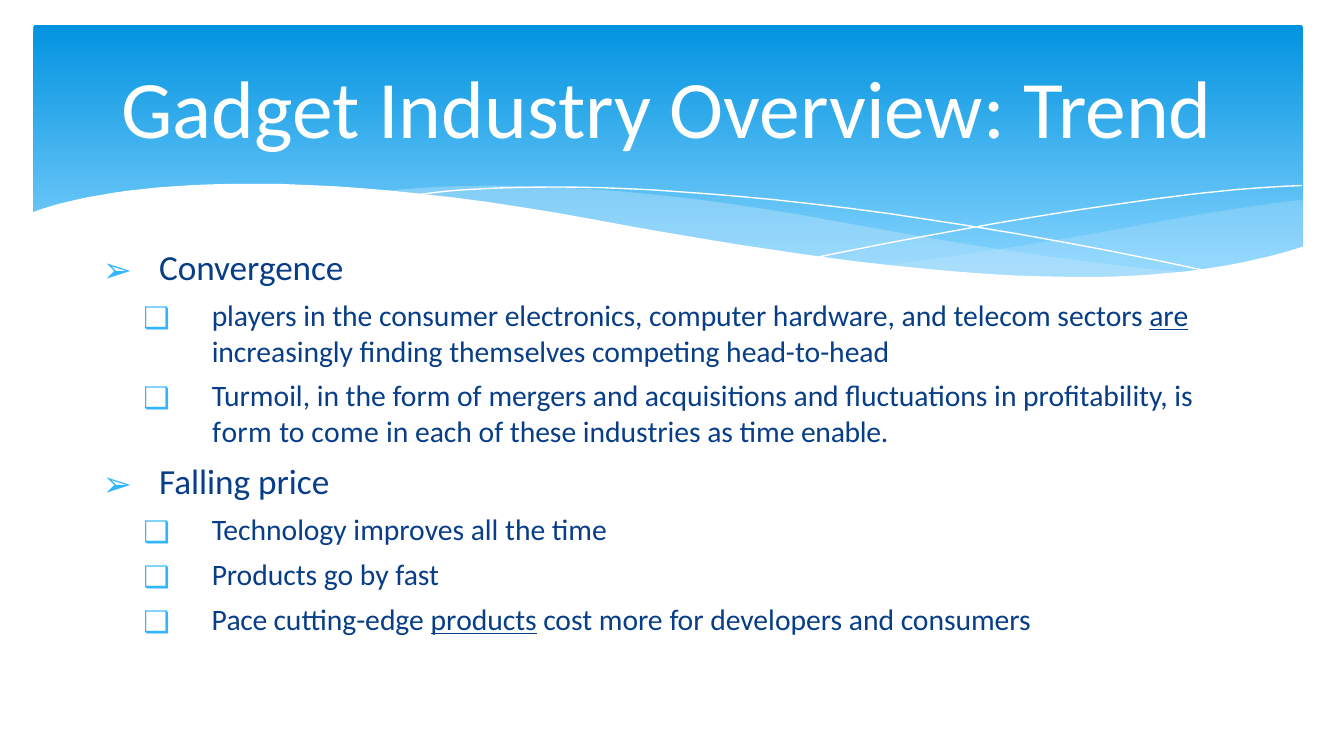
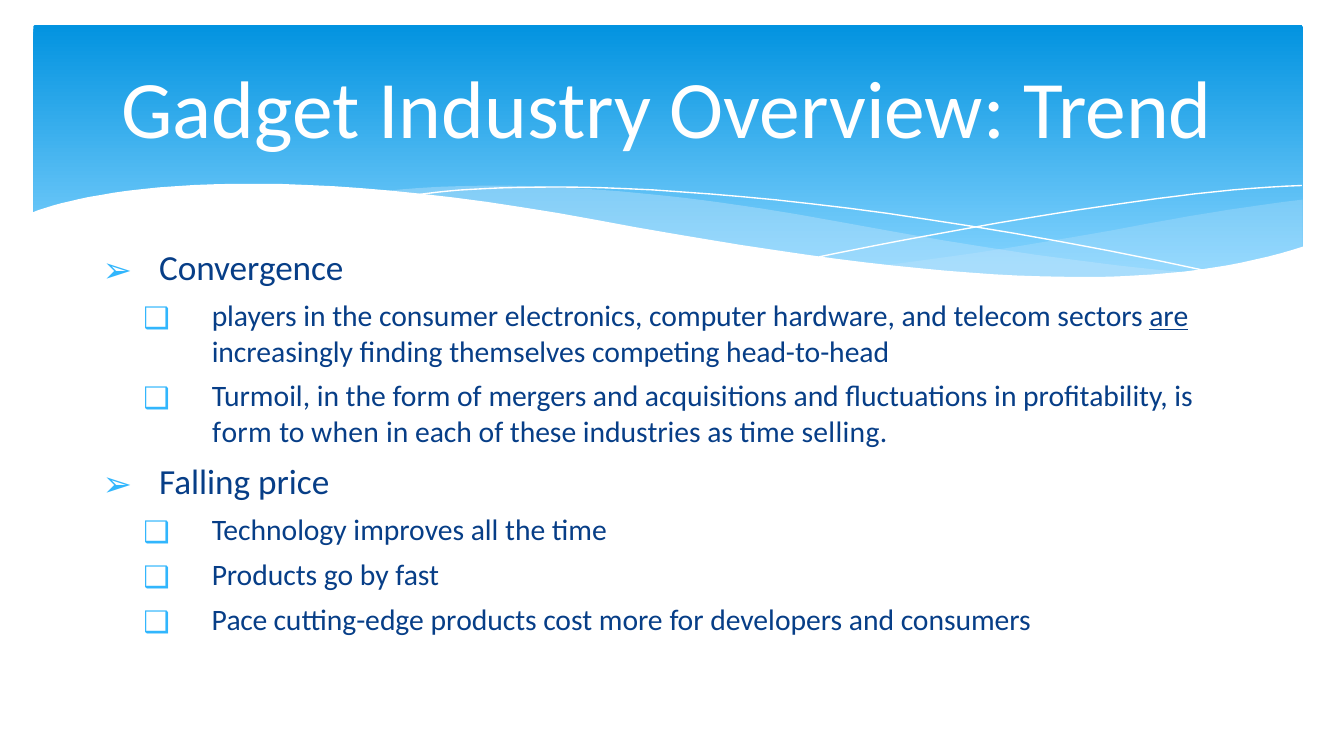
come: come -> when
enable: enable -> selling
products at (484, 621) underline: present -> none
